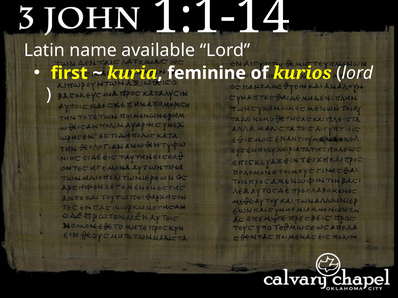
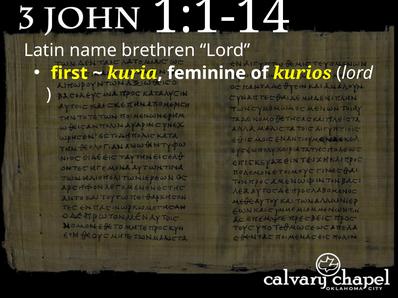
available: available -> brethren
